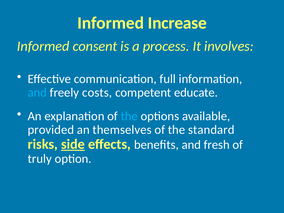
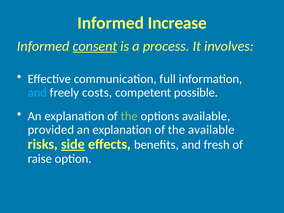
consent underline: none -> present
educate: educate -> possible
the at (129, 116) colour: light blue -> light green
themselves at (122, 130): themselves -> explanation
the standard: standard -> available
truly: truly -> raise
